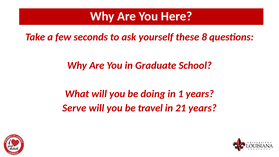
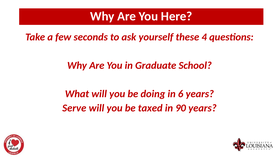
8: 8 -> 4
1: 1 -> 6
travel: travel -> taxed
21: 21 -> 90
